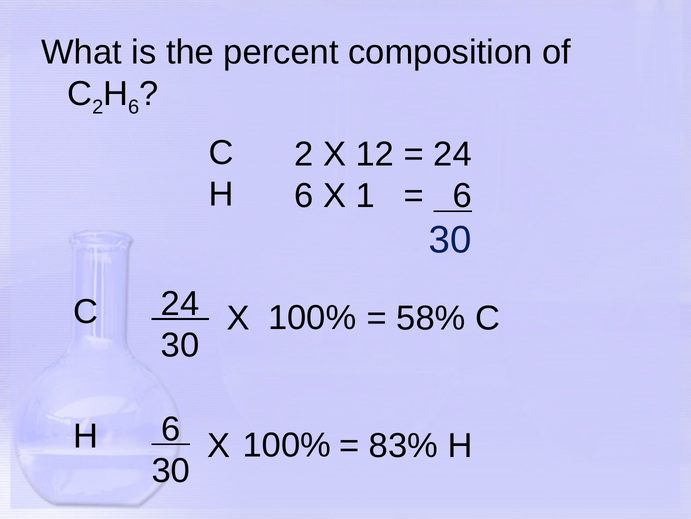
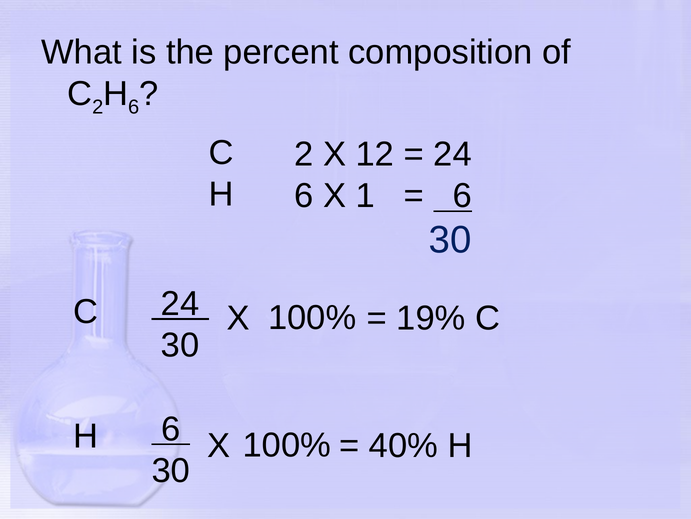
58%: 58% -> 19%
83%: 83% -> 40%
